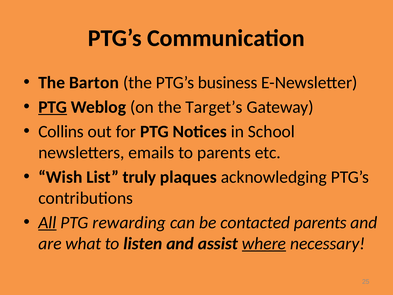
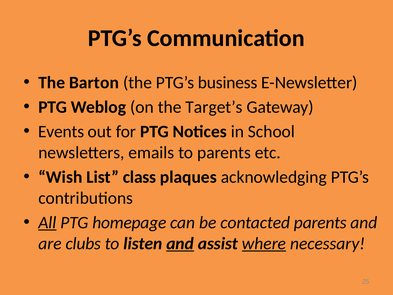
PTG at (53, 107) underline: present -> none
Collins: Collins -> Events
truly: truly -> class
rewarding: rewarding -> homepage
what: what -> clubs
and at (180, 243) underline: none -> present
